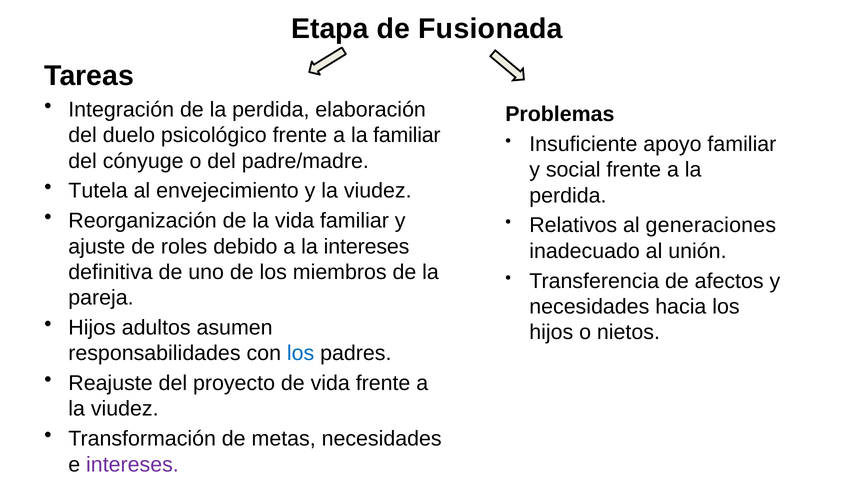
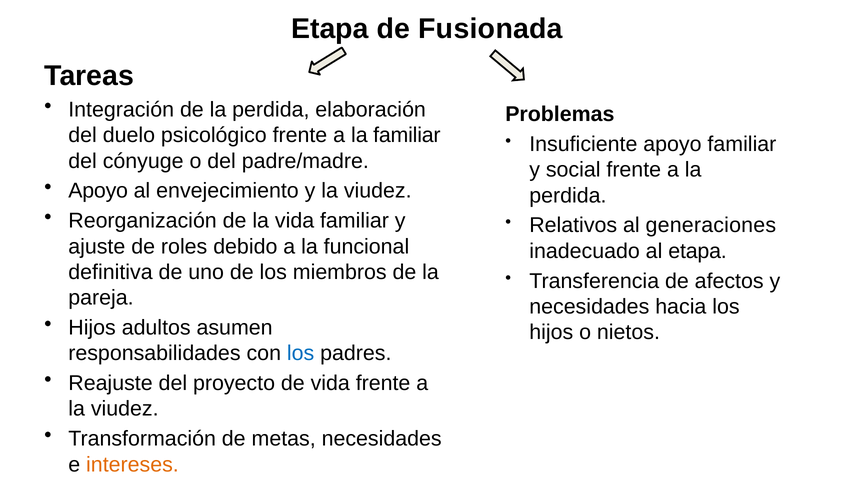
Tutela at (98, 191): Tutela -> Apoyo
la intereses: intereses -> funcional
al unión: unión -> etapa
intereses at (132, 464) colour: purple -> orange
